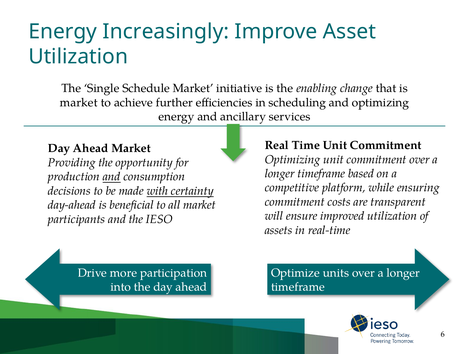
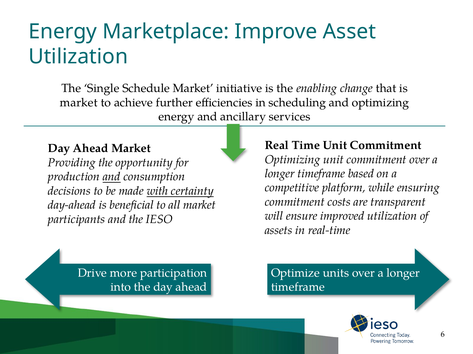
Increasingly: Increasingly -> Marketplace
